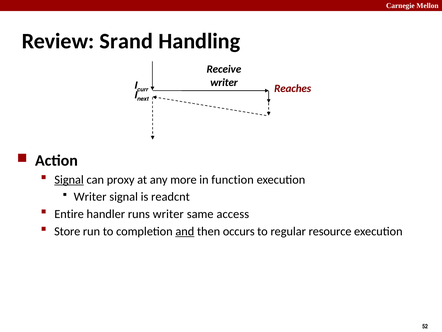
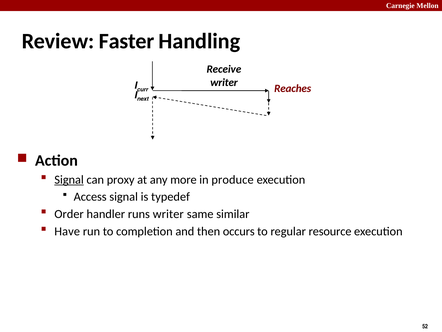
Srand: Srand -> Faster
function: function -> produce
Writer at (90, 197): Writer -> Access
readcnt: readcnt -> typedef
Entire: Entire -> Order
access: access -> similar
Store: Store -> Have
and underline: present -> none
